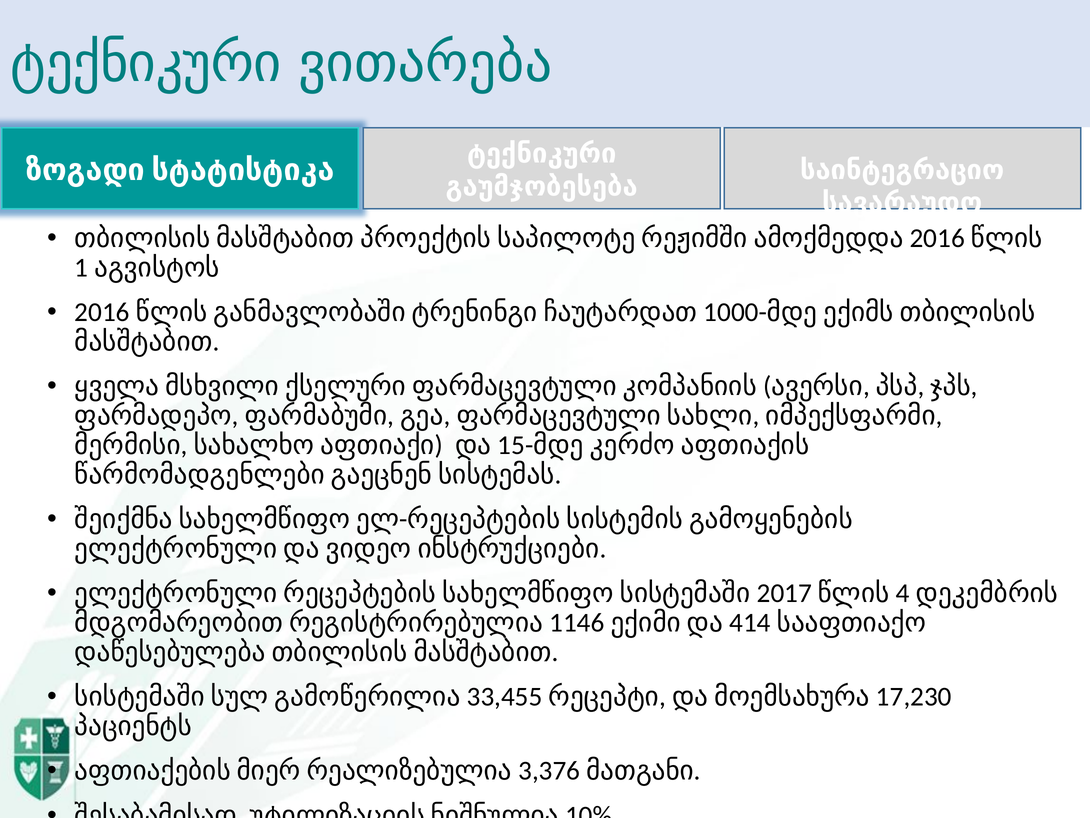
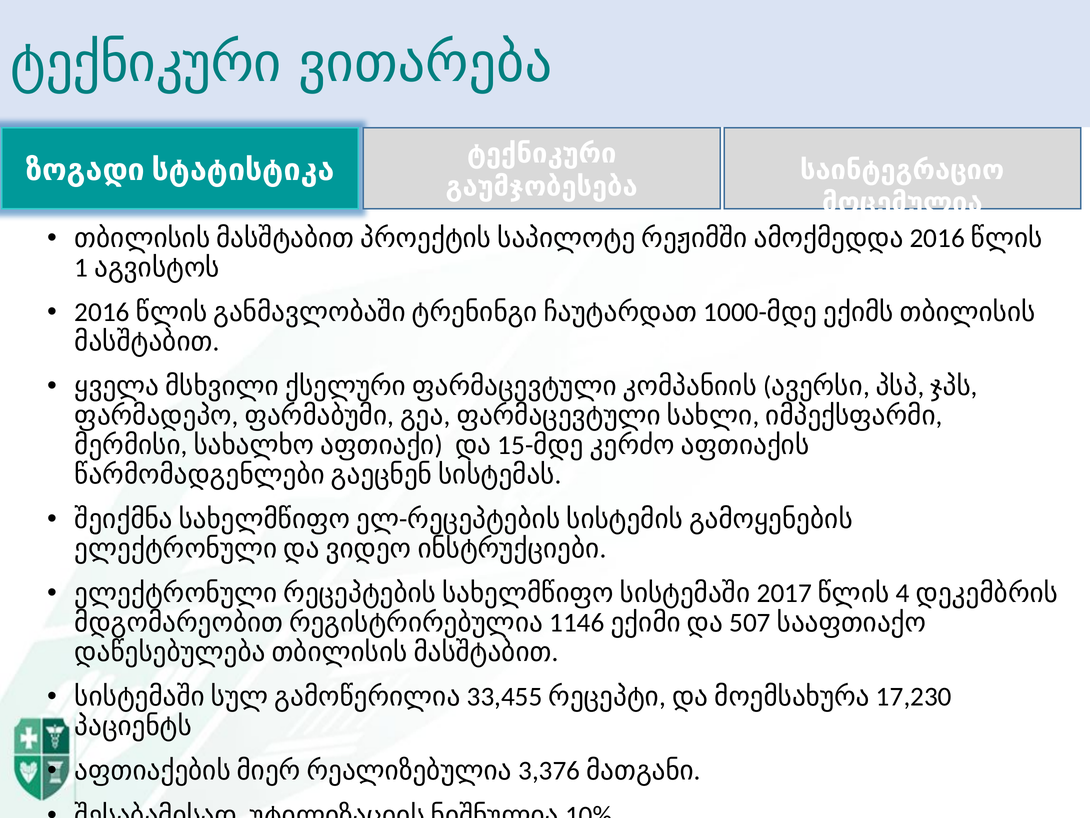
სავარაუდო: სავარაუდო -> მოცემულია
414: 414 -> 507
